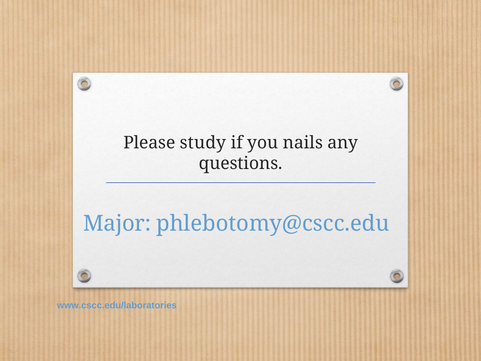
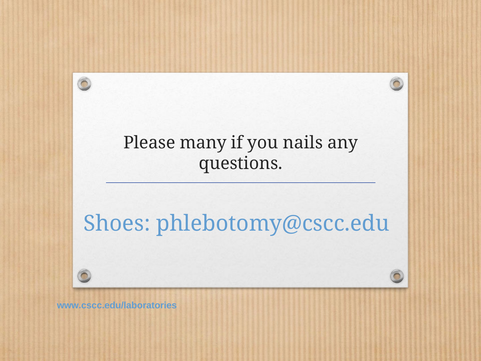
study: study -> many
Major: Major -> Shoes
